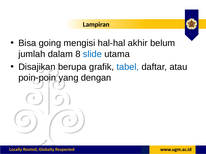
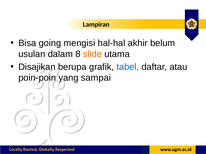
jumlah: jumlah -> usulan
slide colour: blue -> orange
dengan: dengan -> sampai
